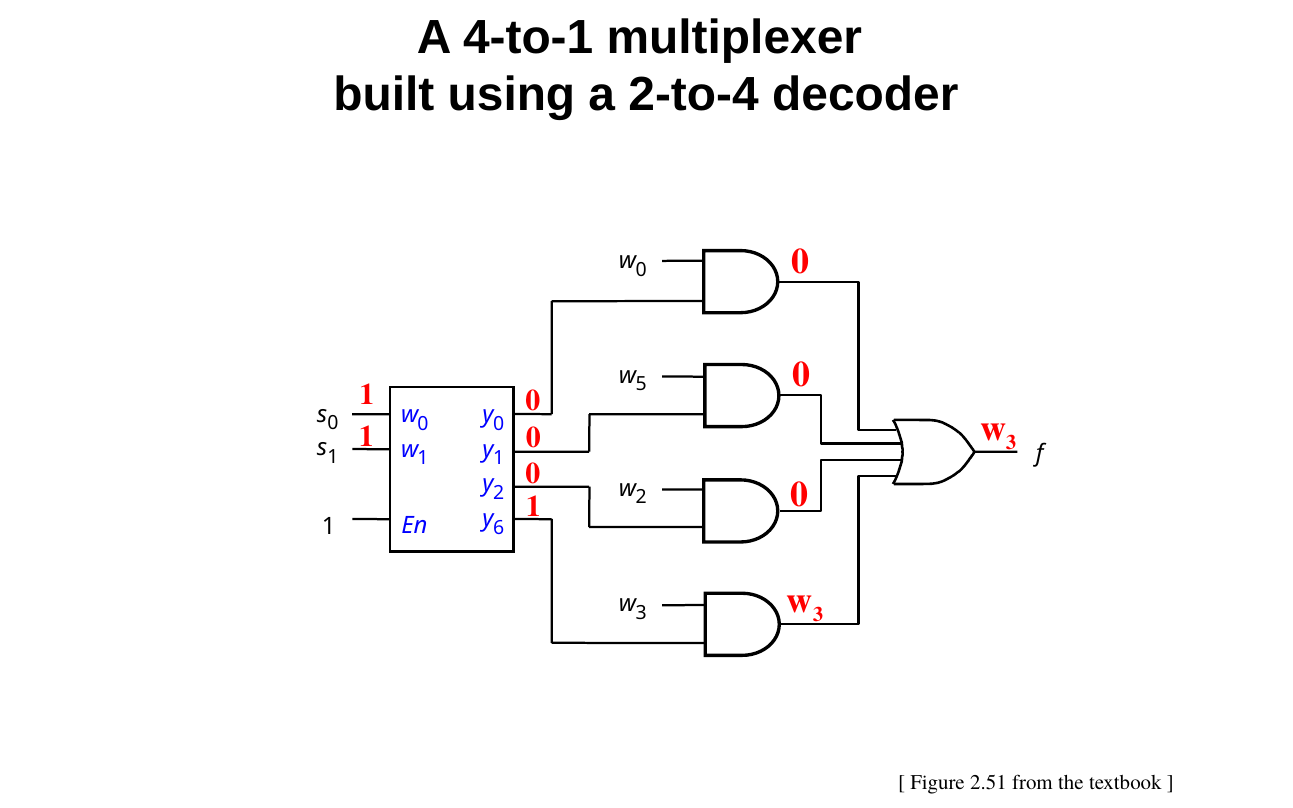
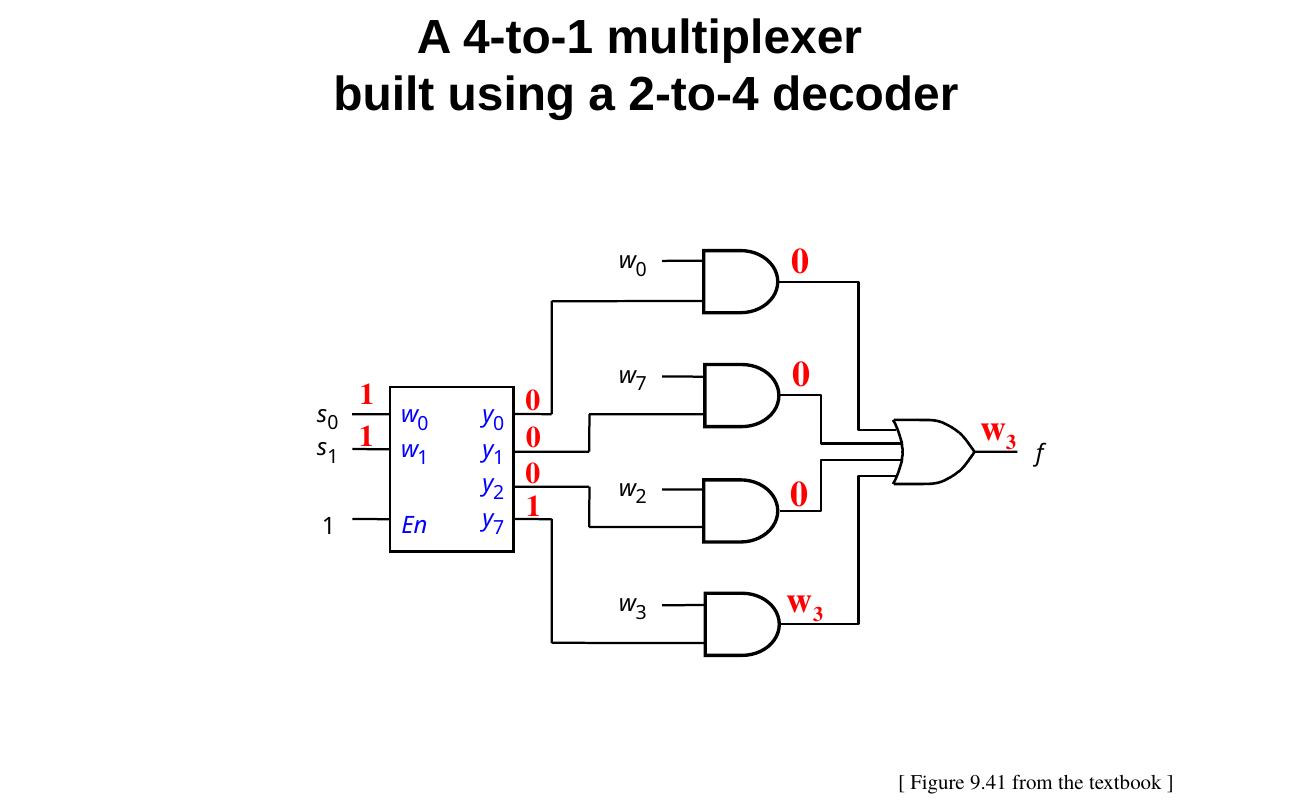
w 5: 5 -> 7
y 6: 6 -> 7
2.51: 2.51 -> 9.41
